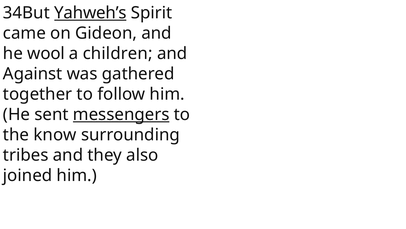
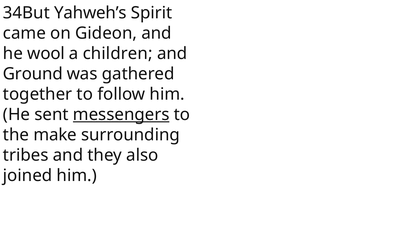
Yahweh’s underline: present -> none
Against: Against -> Ground
know: know -> make
